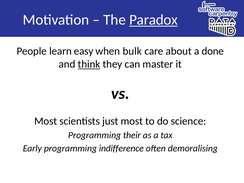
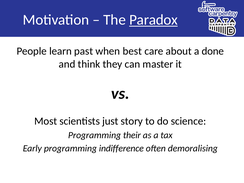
easy: easy -> past
bulk: bulk -> best
think underline: present -> none
just most: most -> story
